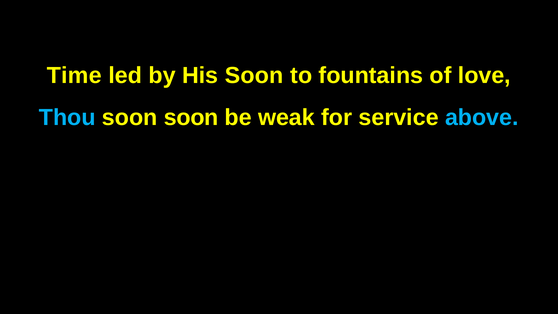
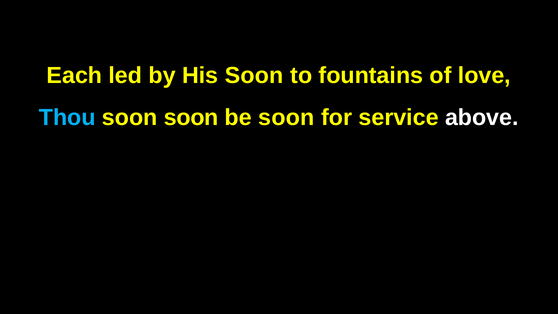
Time: Time -> Each
be weak: weak -> soon
above colour: light blue -> white
